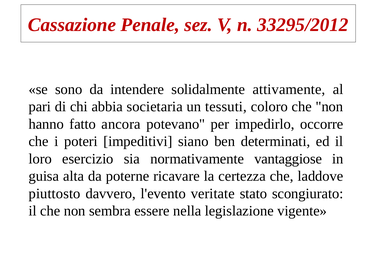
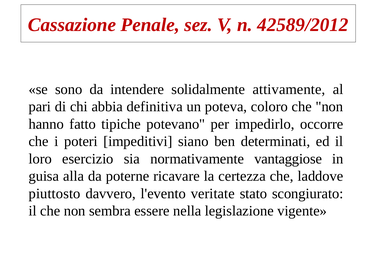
33295/2012: 33295/2012 -> 42589/2012
societaria: societaria -> definitiva
tessuti: tessuti -> poteva
ancora: ancora -> tipiche
alta: alta -> alla
